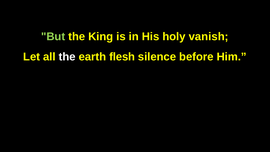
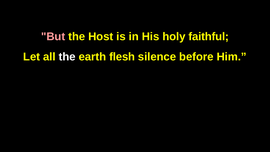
But colour: light green -> pink
King: King -> Host
vanish: vanish -> faithful
